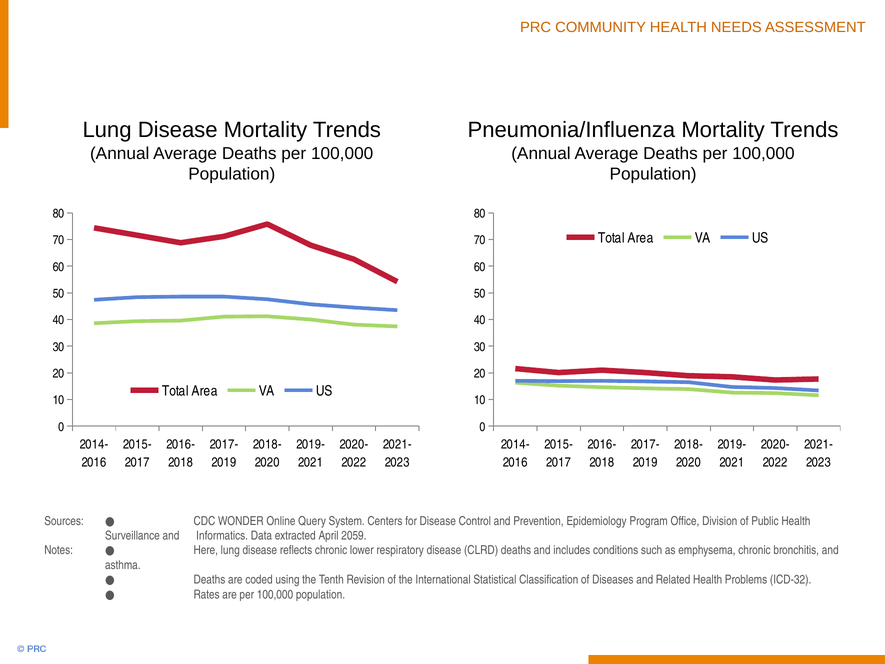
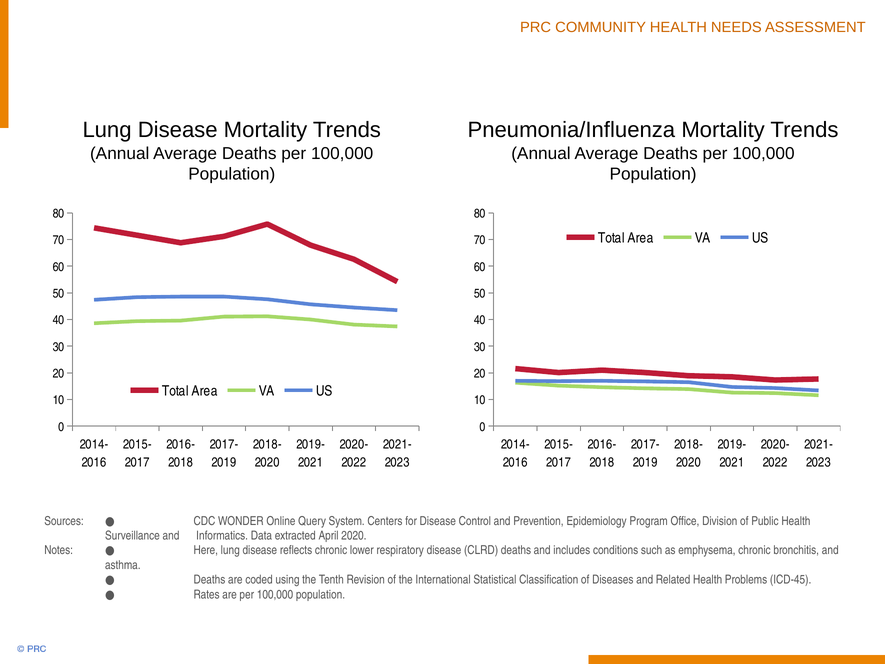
April 2059: 2059 -> 2020
ICD-32: ICD-32 -> ICD-45
